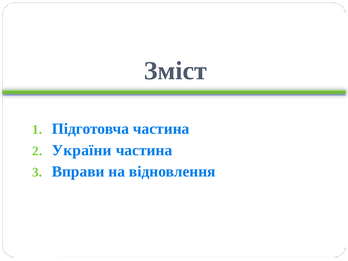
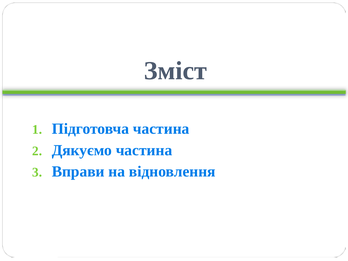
України: України -> Дякуємо
